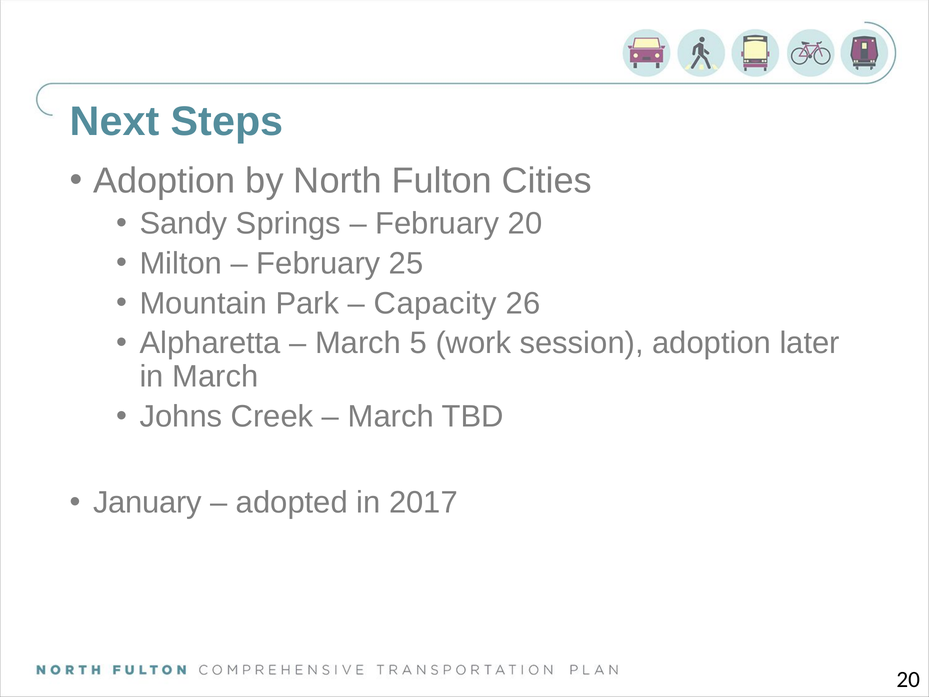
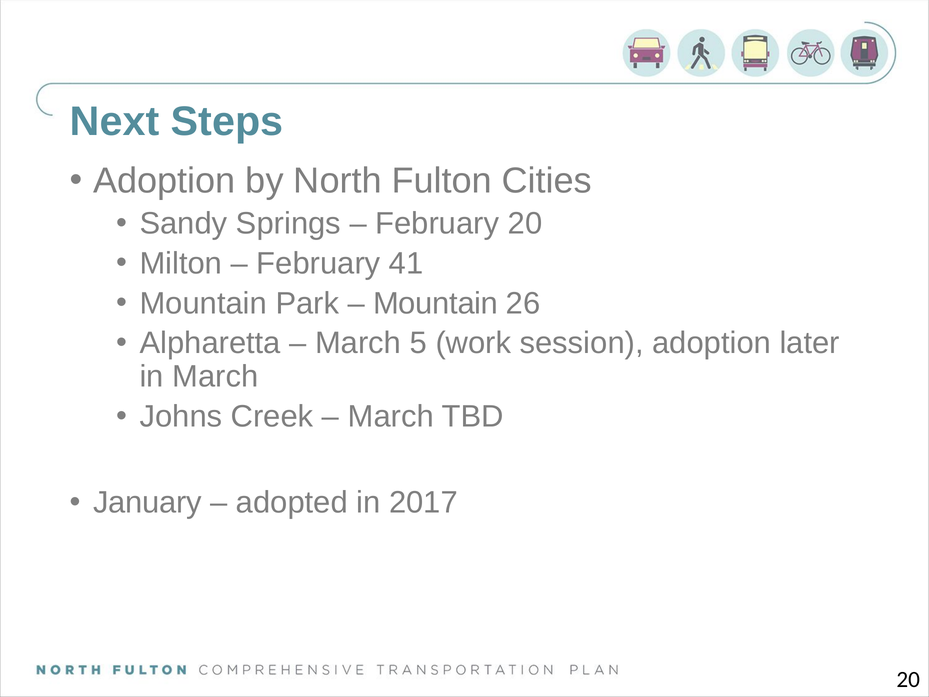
25: 25 -> 41
Capacity at (435, 303): Capacity -> Mountain
